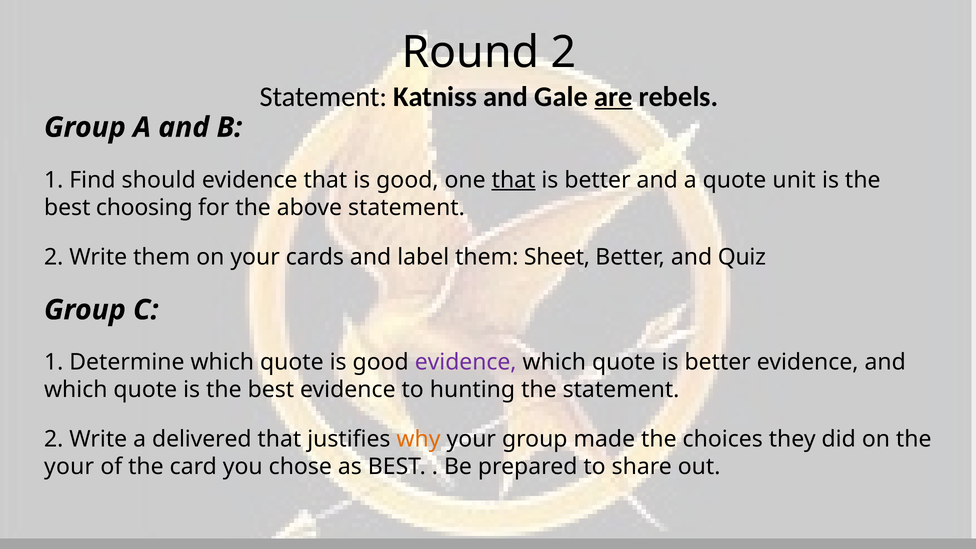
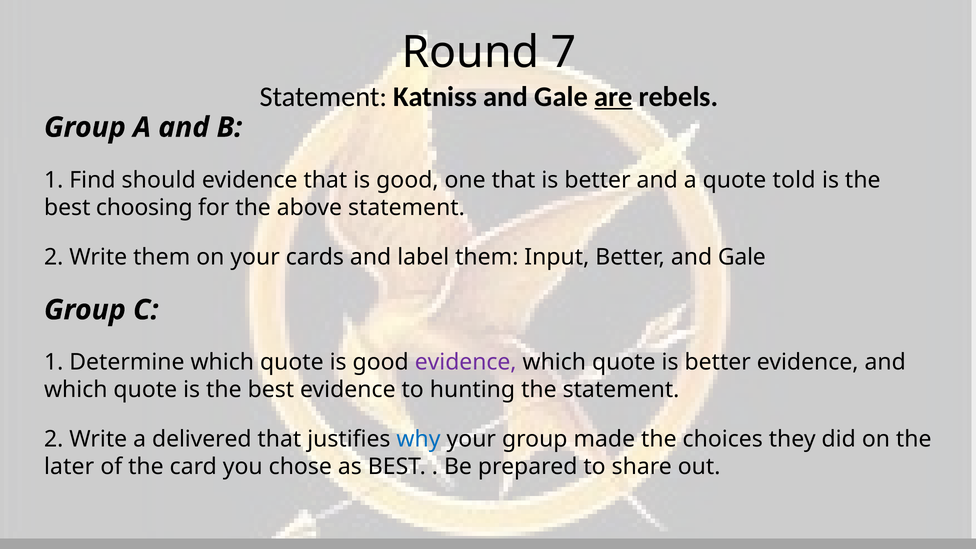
Round 2: 2 -> 7
that at (514, 180) underline: present -> none
unit: unit -> told
Sheet: Sheet -> Input
Better and Quiz: Quiz -> Gale
why colour: orange -> blue
your at (69, 467): your -> later
